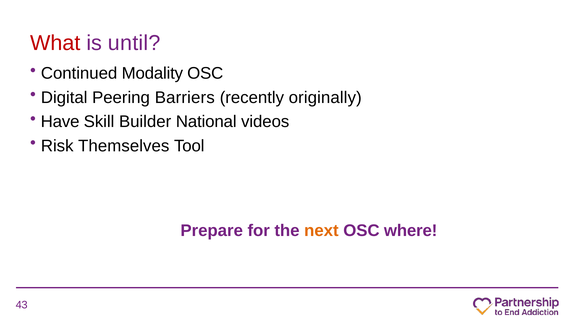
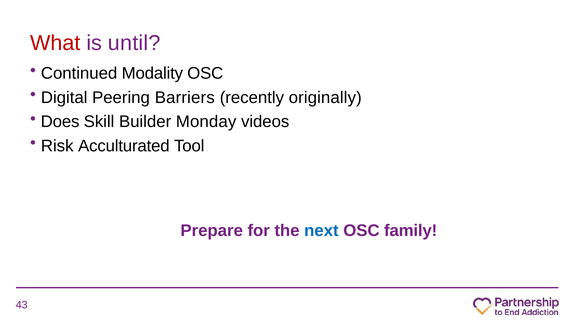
Have: Have -> Does
National: National -> Monday
Themselves: Themselves -> Acculturated
next colour: orange -> blue
where: where -> family
